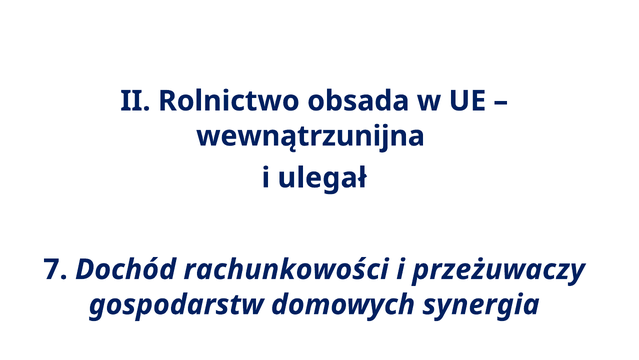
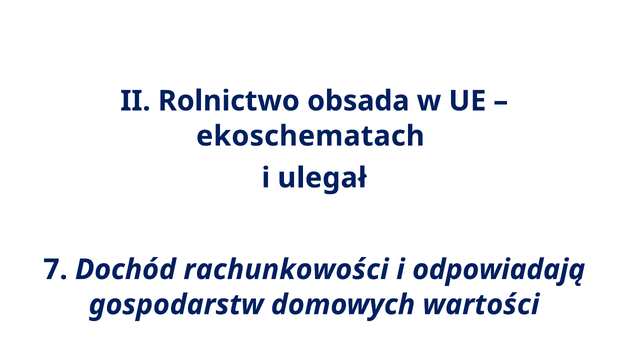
wewnątrzunijna: wewnątrzunijna -> ekoschematach
przeżuwaczy: przeżuwaczy -> odpowiadają
synergia: synergia -> wartości
